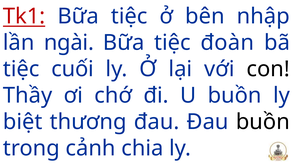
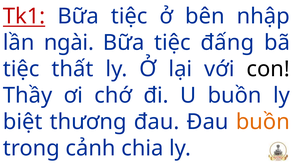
đoàn: đoàn -> đấng
cuối: cuối -> thất
buồn at (263, 122) colour: black -> orange
